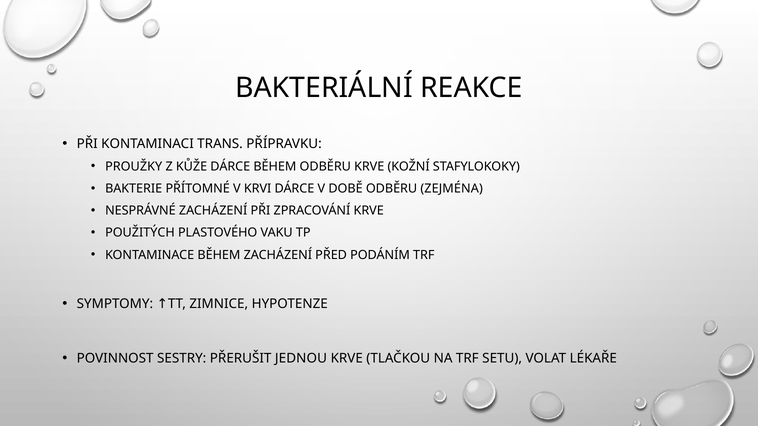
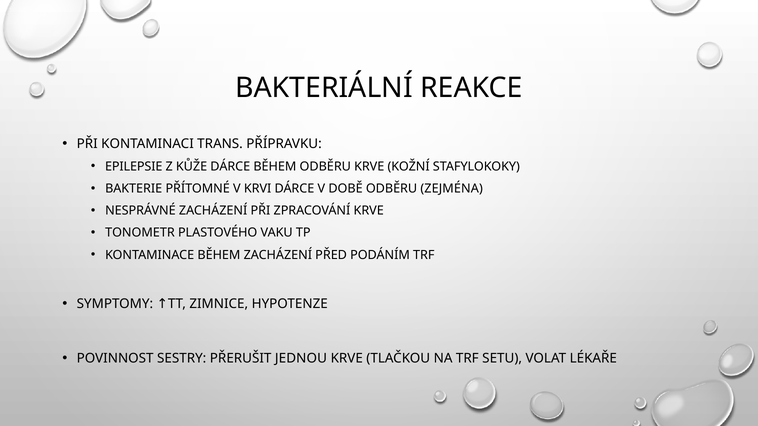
PROUŽKY: PROUŽKY -> EPILEPSIE
POUŽITÝCH: POUŽITÝCH -> TONOMETR
